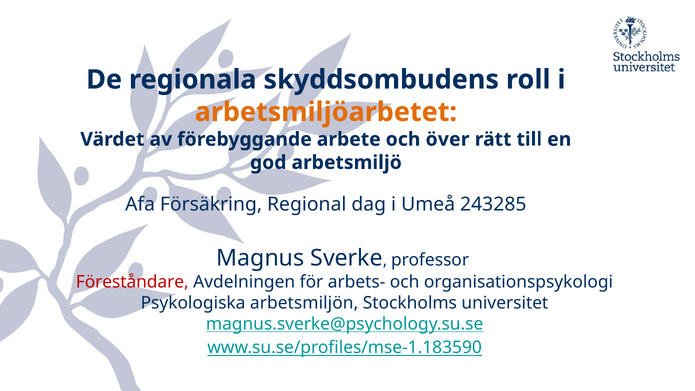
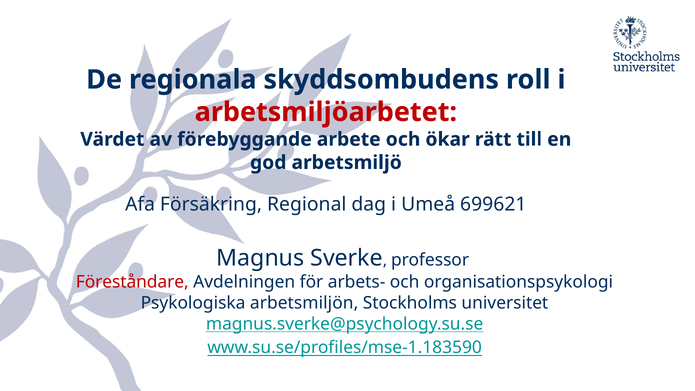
arbetsmiljöarbetet colour: orange -> red
över: över -> ökar
243285: 243285 -> 699621
